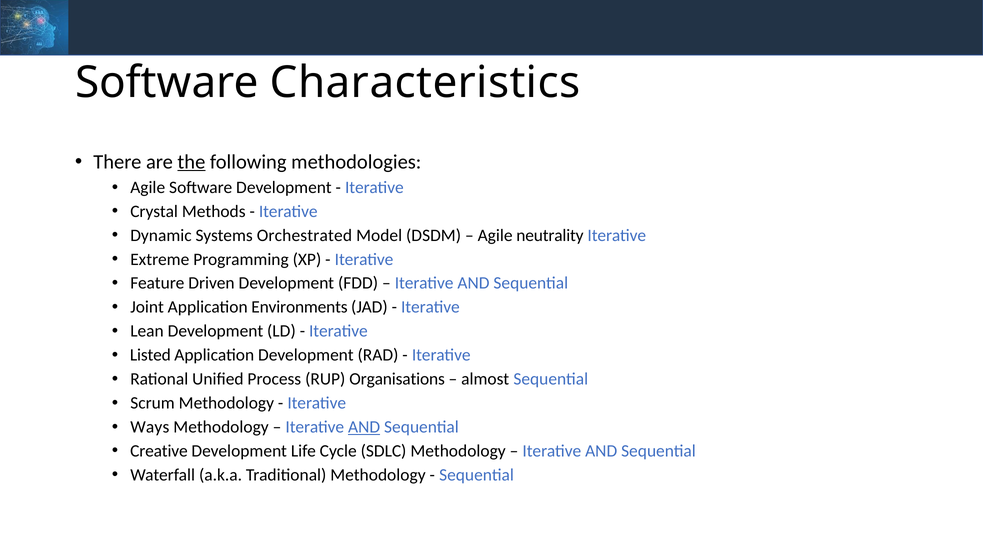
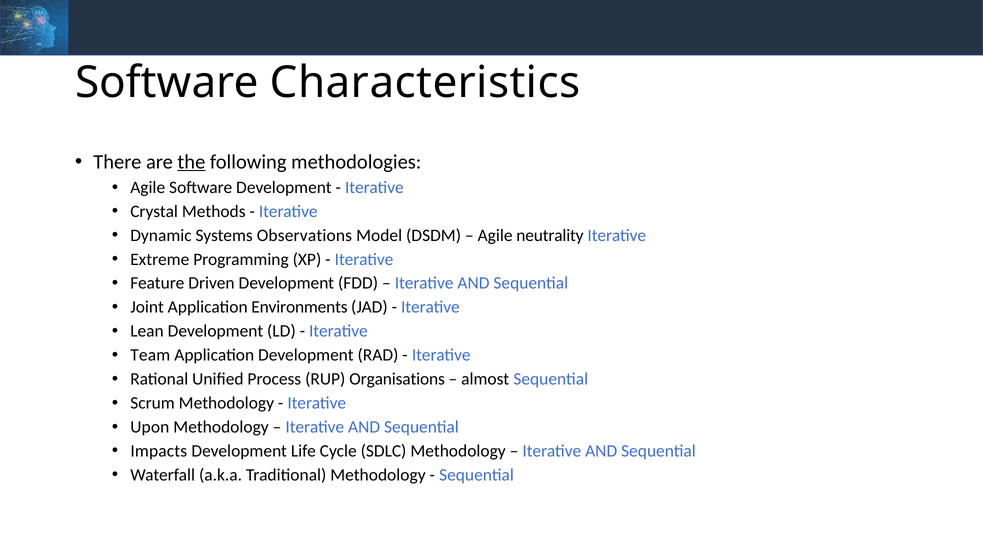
Orchestrated: Orchestrated -> Observations
Listed: Listed -> Team
Ways: Ways -> Upon
AND at (364, 427) underline: present -> none
Creative: Creative -> Impacts
